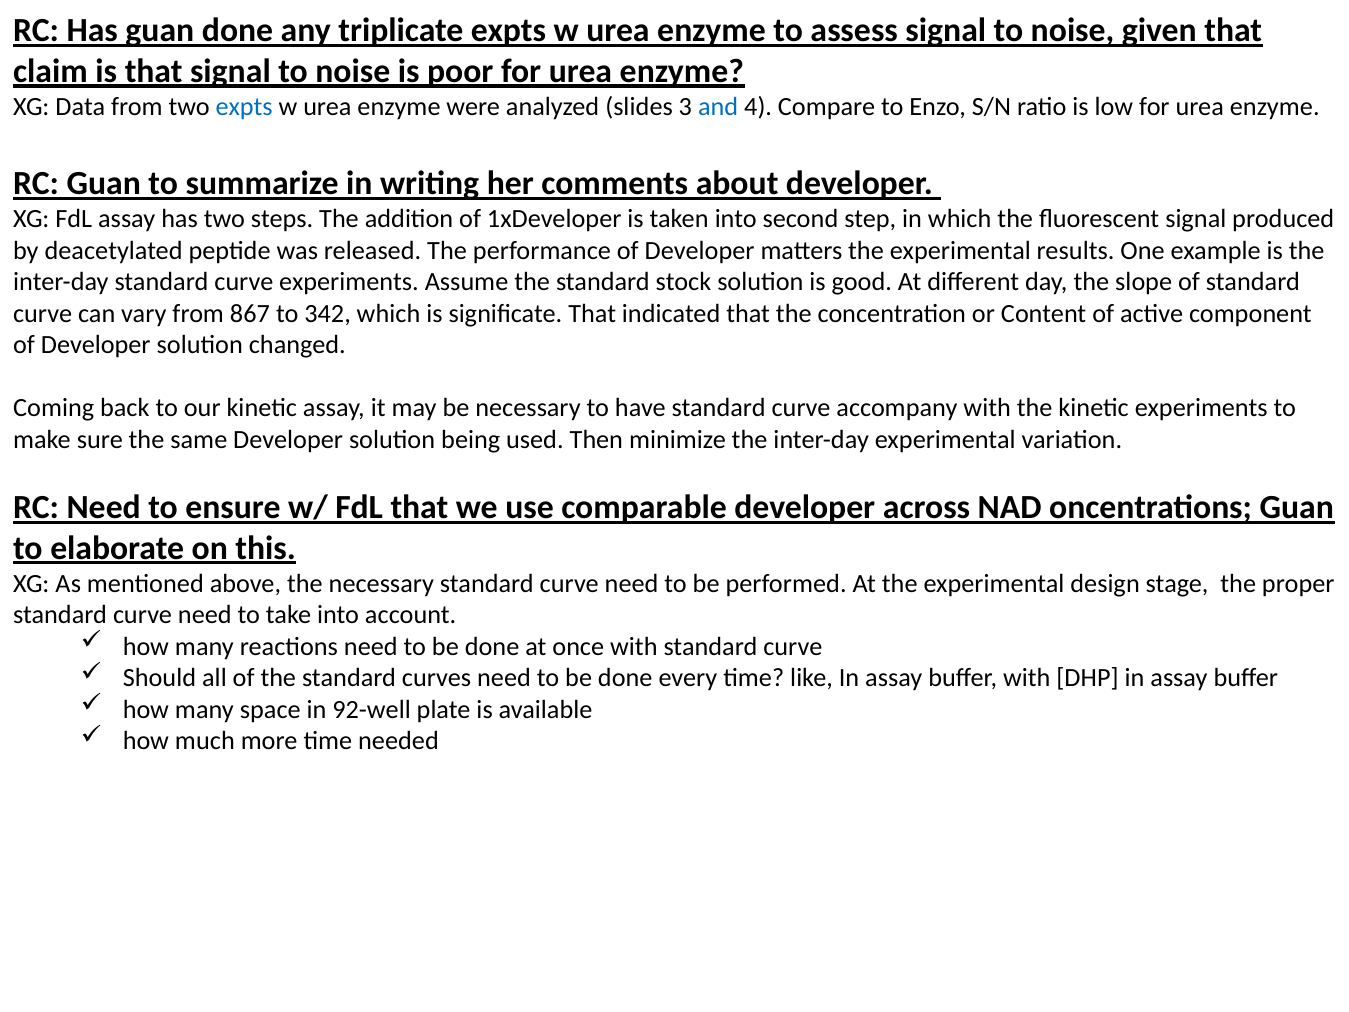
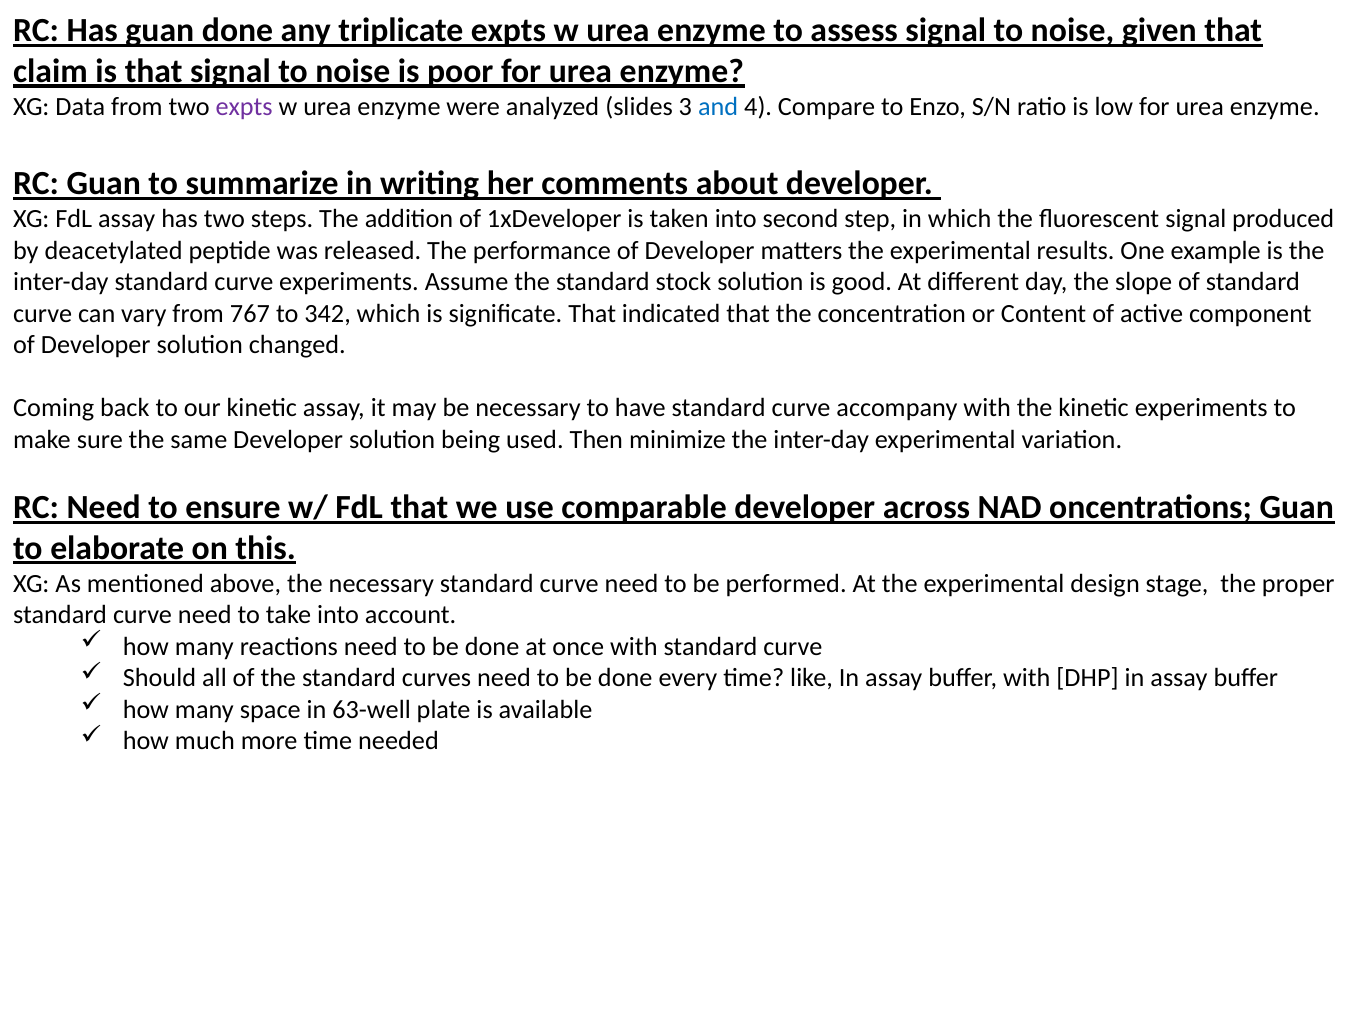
expts at (244, 107) colour: blue -> purple
867: 867 -> 767
92-well: 92-well -> 63-well
